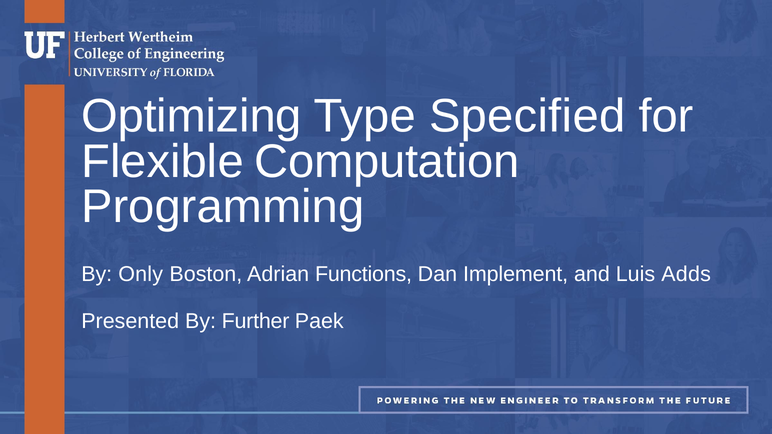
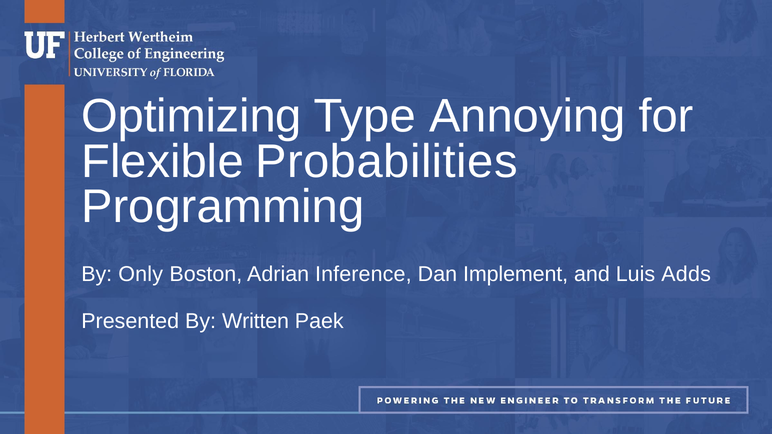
Specified: Specified -> Annoying
Computation: Computation -> Probabilities
Functions: Functions -> Inference
Further: Further -> Written
